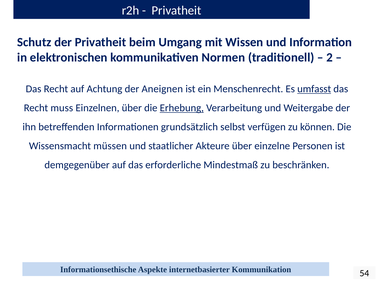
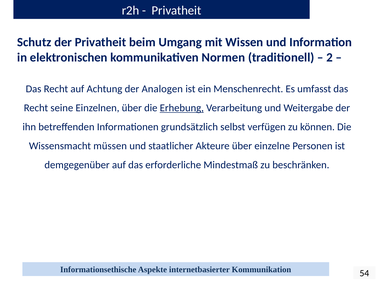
Aneignen: Aneignen -> Analogen
umfasst underline: present -> none
muss: muss -> seine
